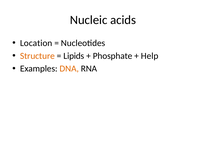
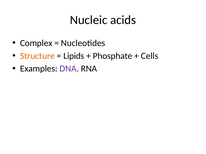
Location: Location -> Complex
Help: Help -> Cells
DNA colour: orange -> purple
